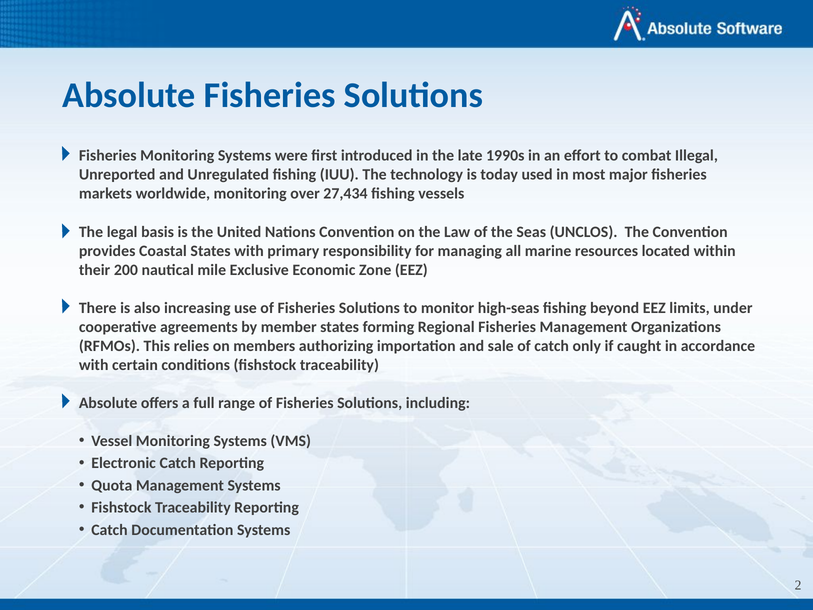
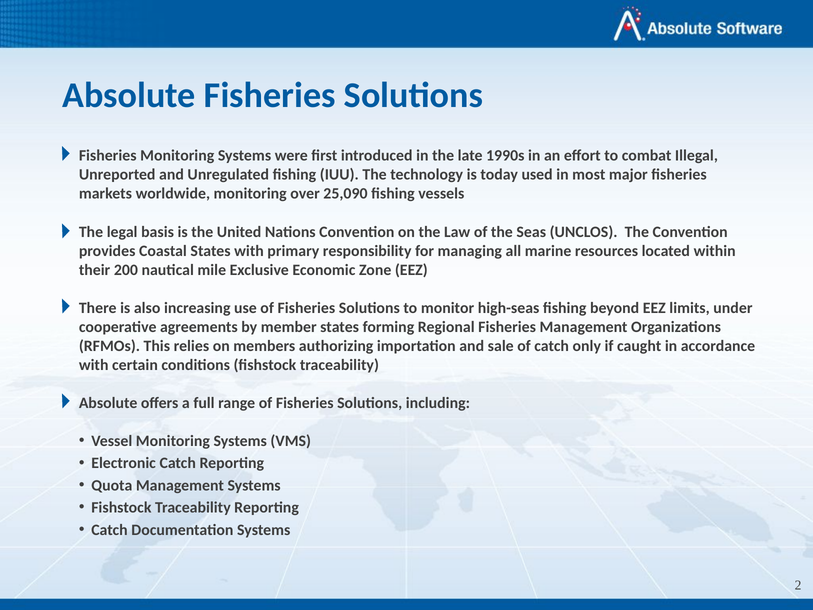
27,434: 27,434 -> 25,090
